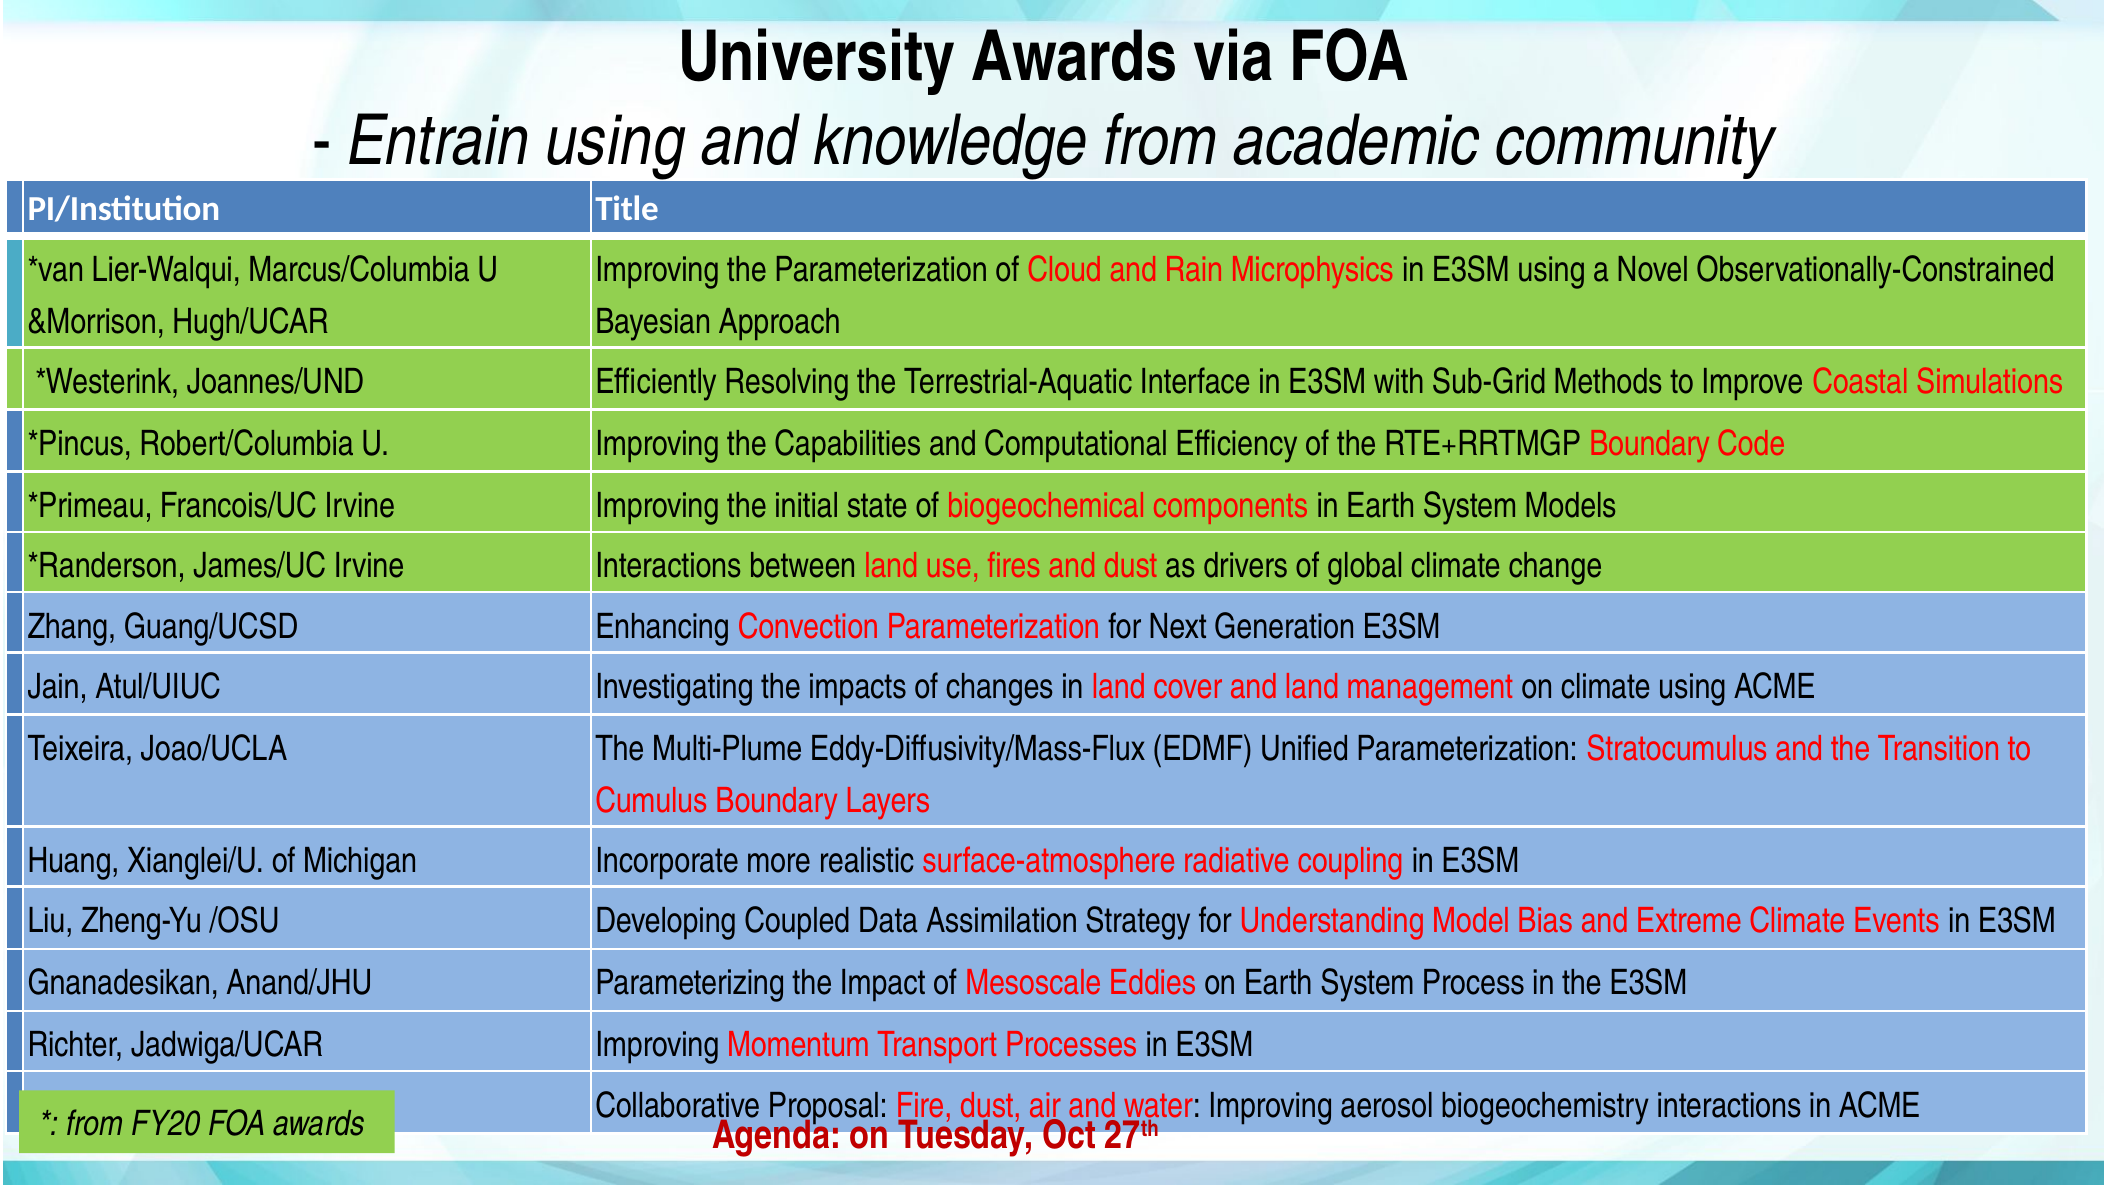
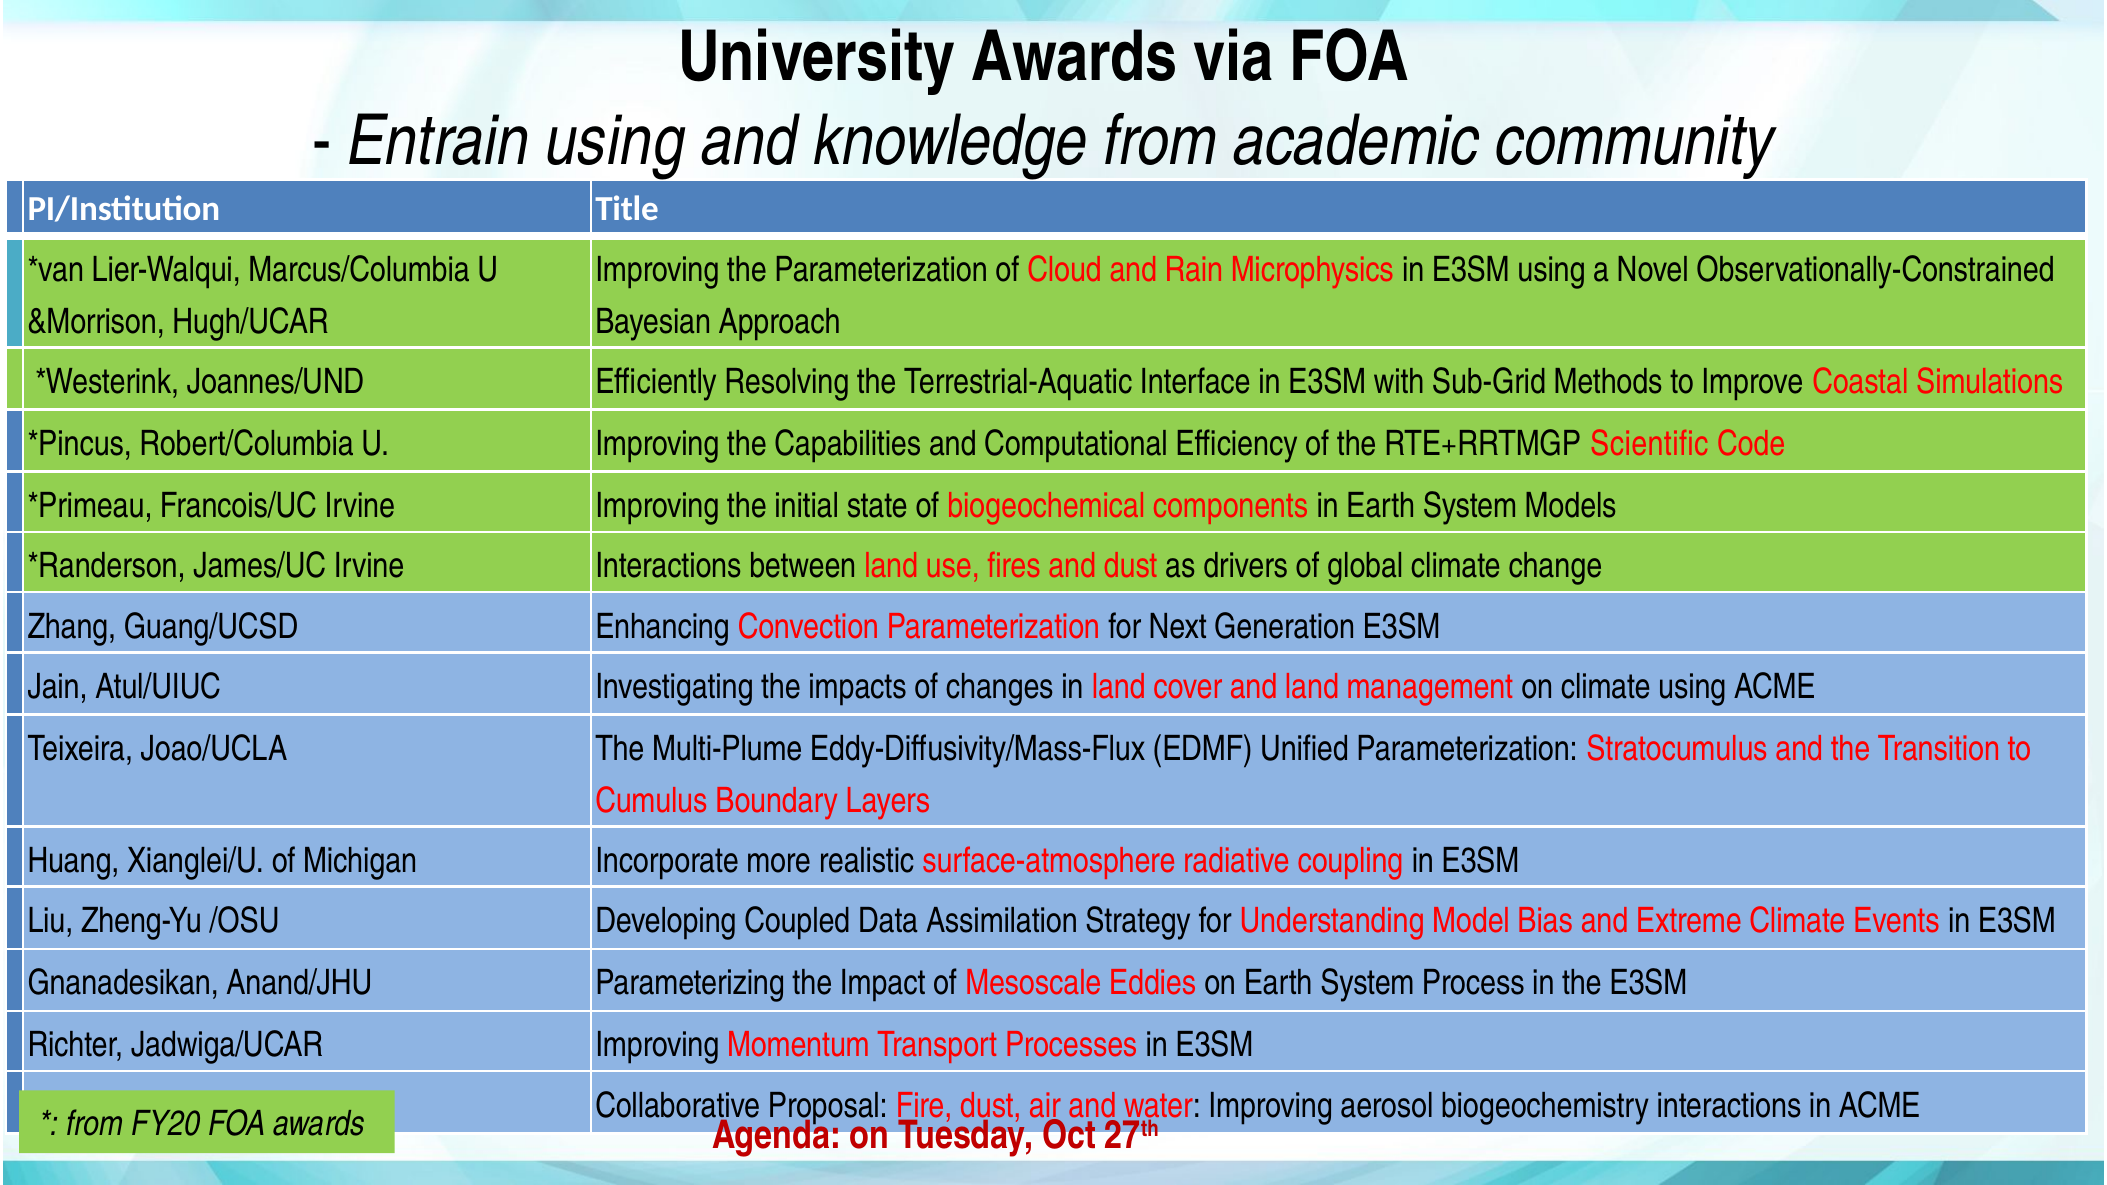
RTE+RRTMGP Boundary: Boundary -> Scientific
